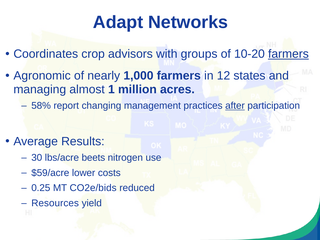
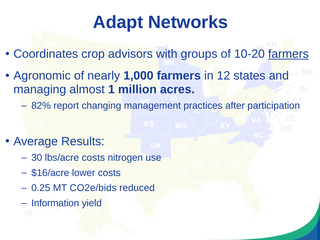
58%: 58% -> 82%
after underline: present -> none
lbs/acre beets: beets -> costs
$59/acre: $59/acre -> $16/acre
Resources: Resources -> Information
